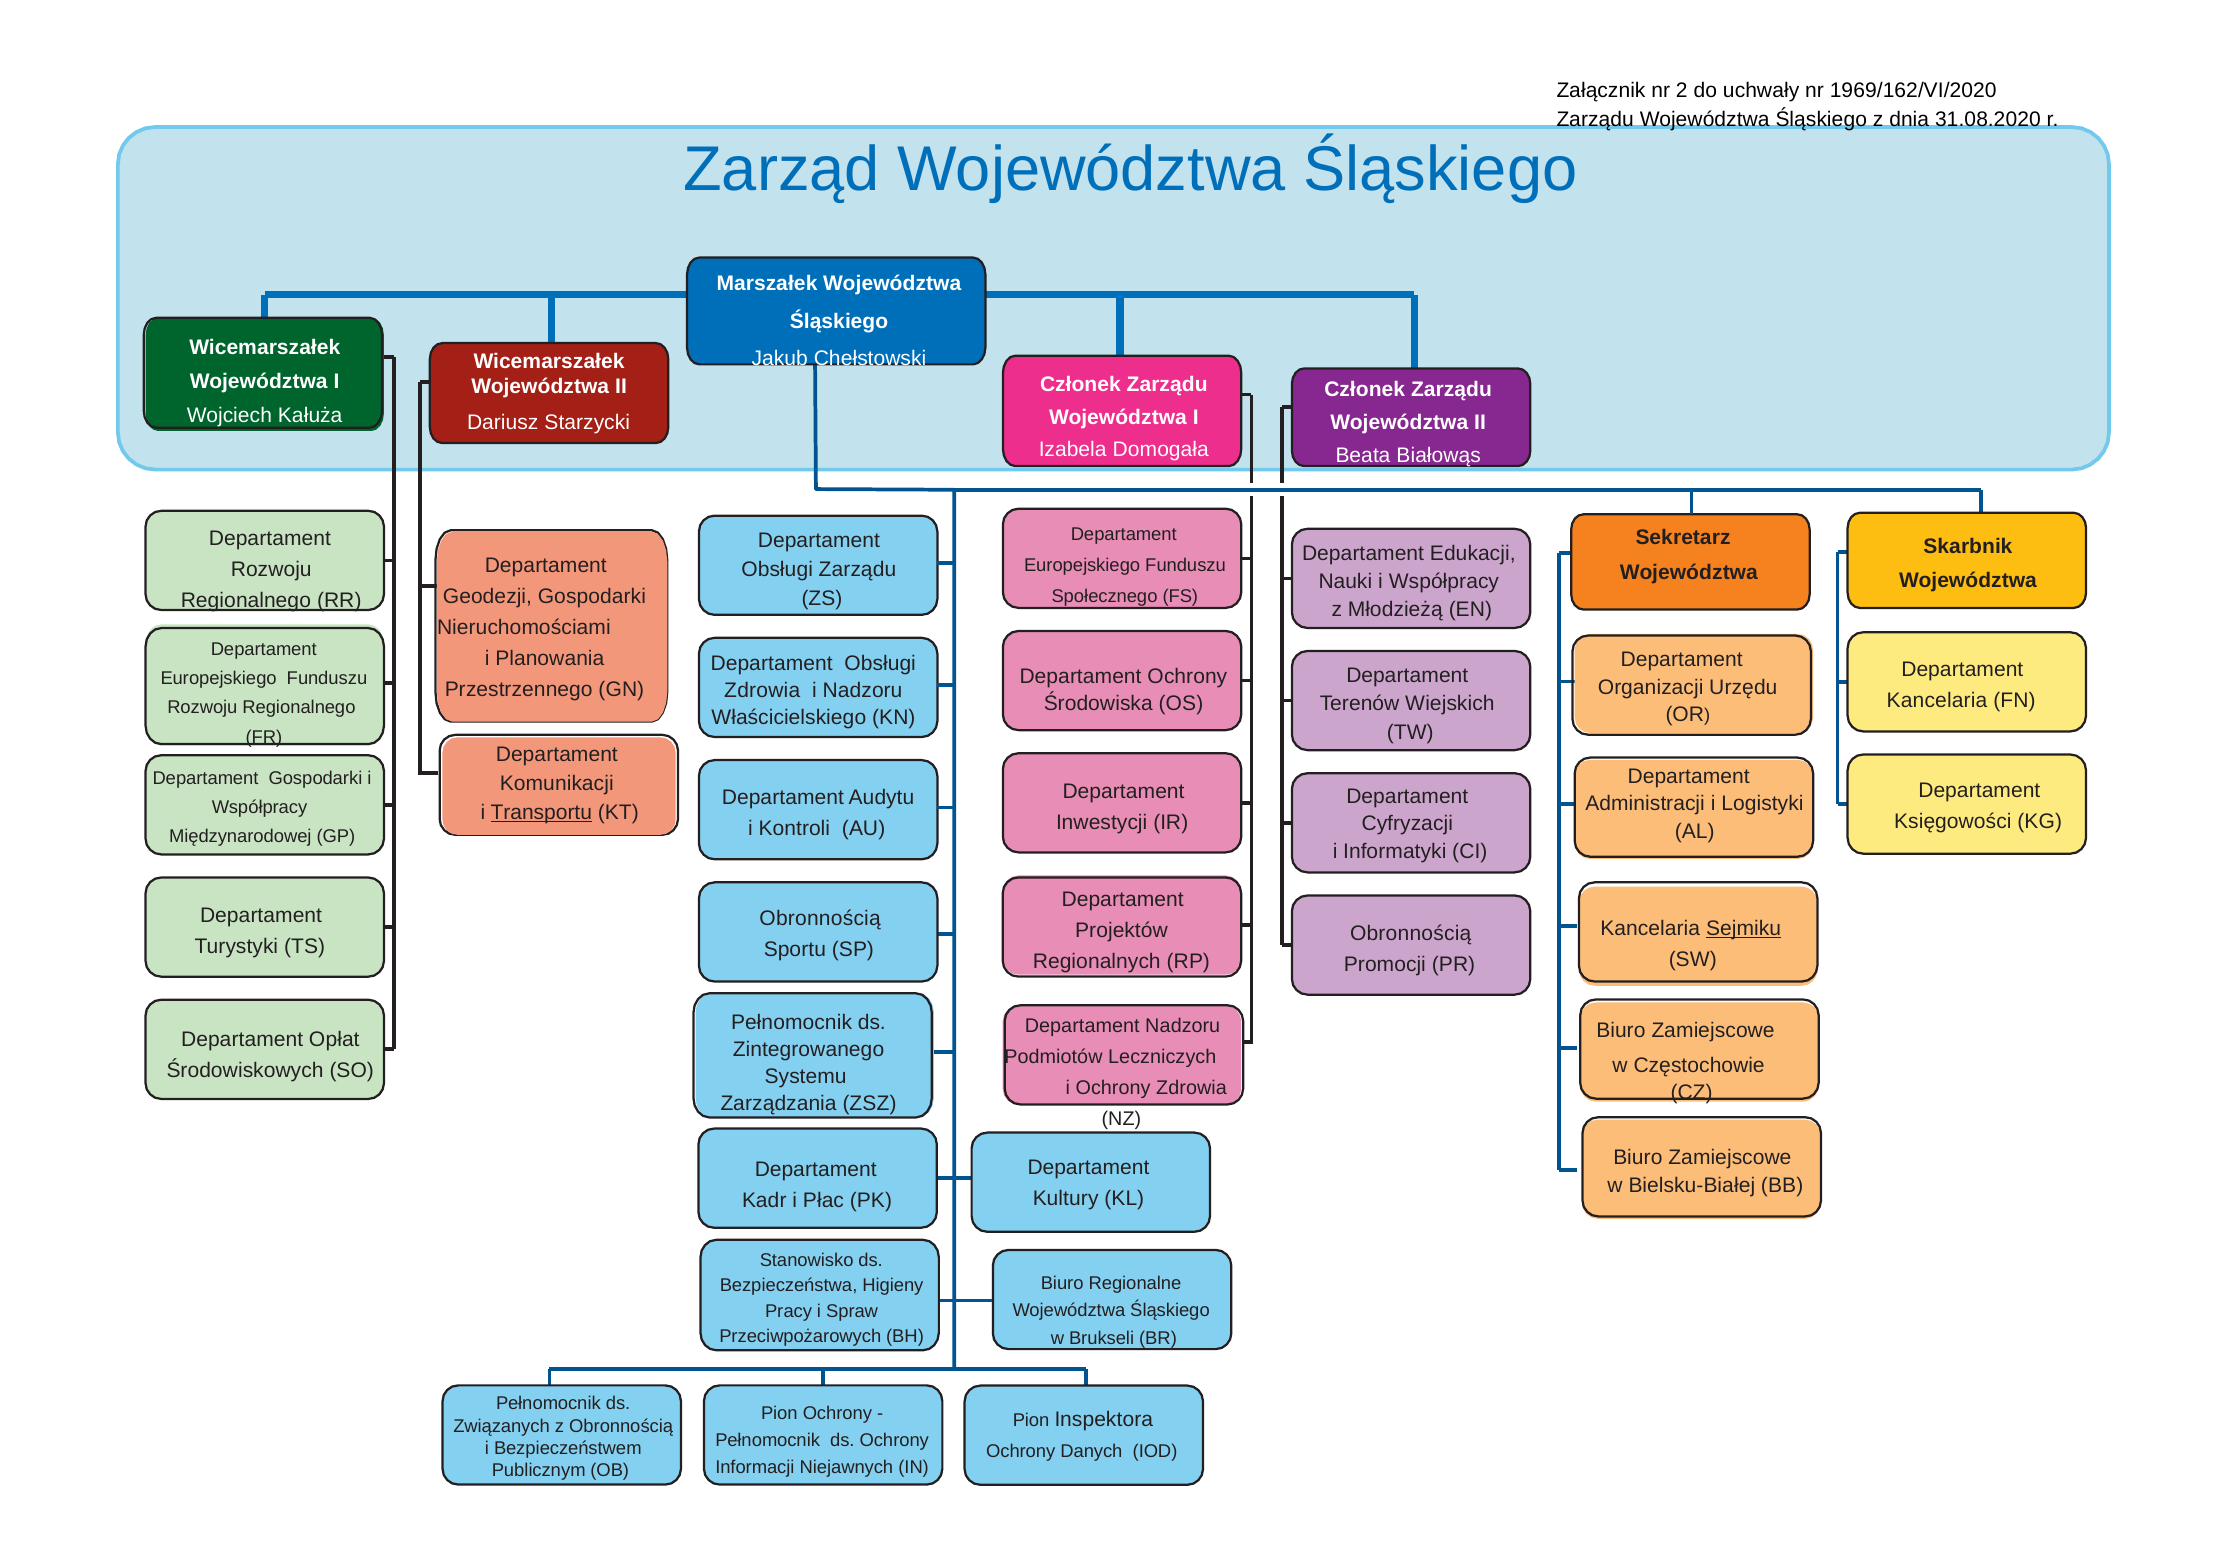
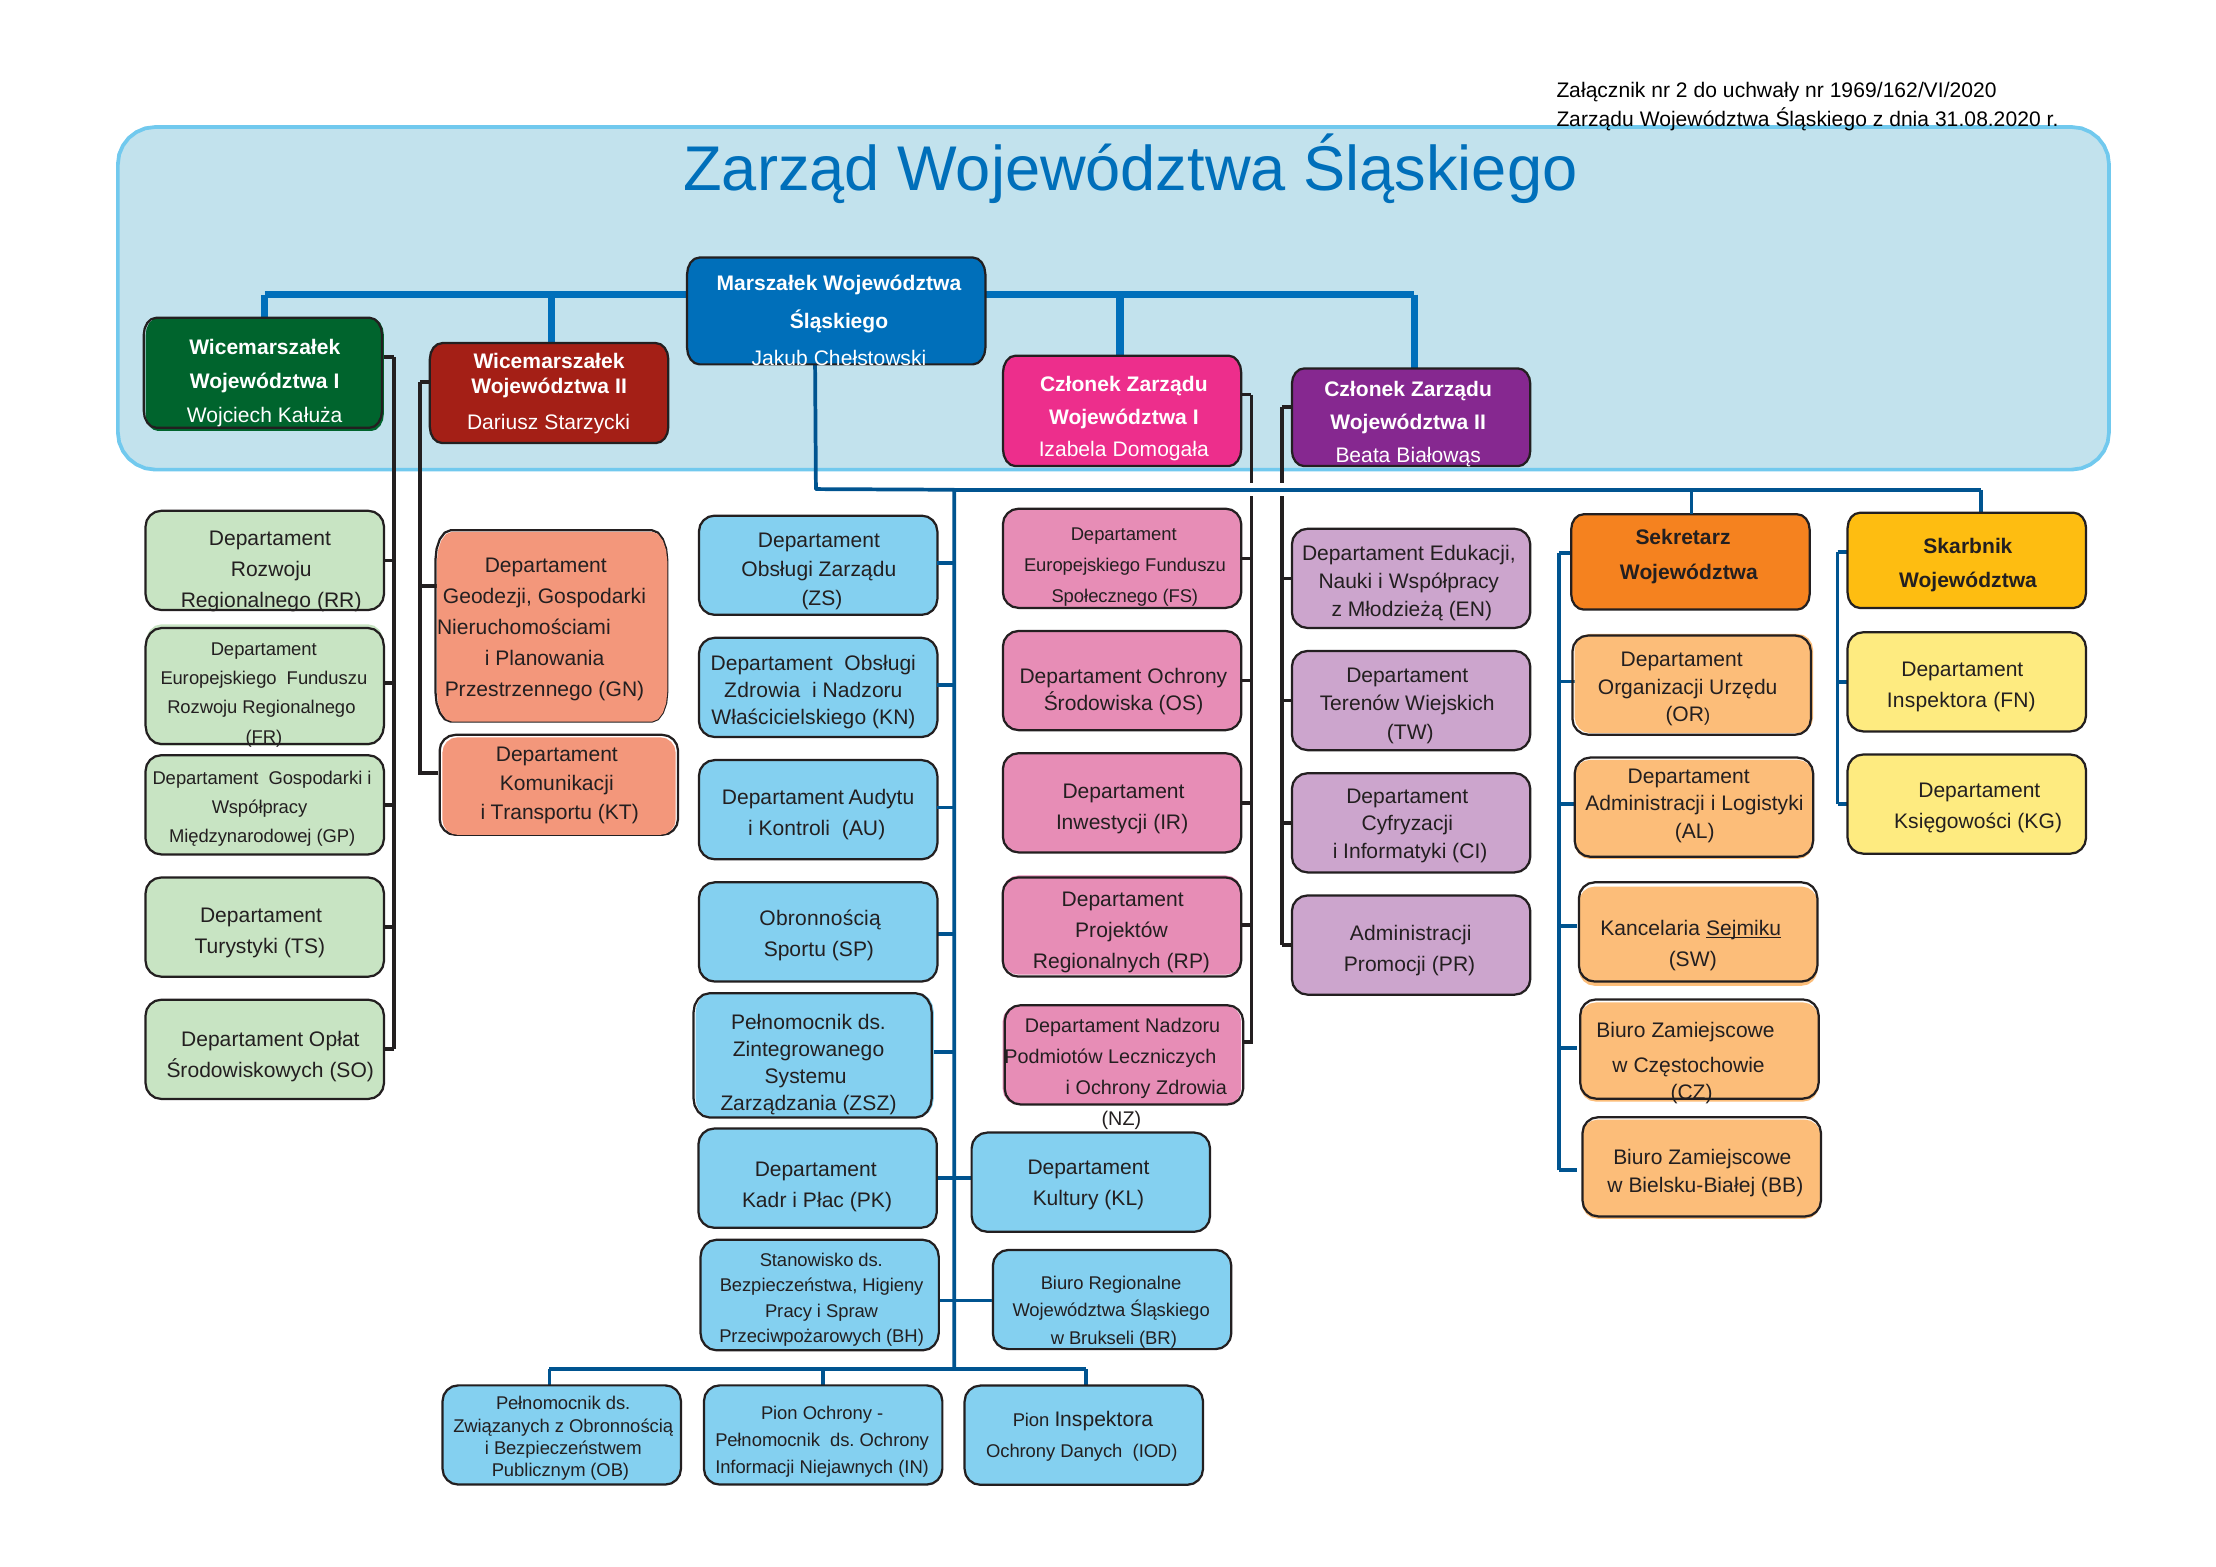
Kancelaria at (1937, 700): Kancelaria -> Inspektora
Transportu underline: present -> none
Obronnością at (1411, 933): Obronnością -> Administracji
